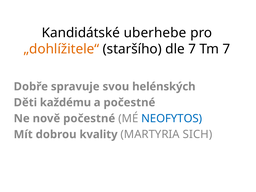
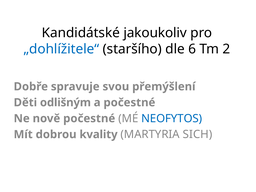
uberhebe: uberhebe -> jakoukoliv
„dohlížitele“ colour: orange -> blue
dle 7: 7 -> 6
Tm 7: 7 -> 2
helénských: helénských -> přemýšlení
každému: každému -> odlišným
